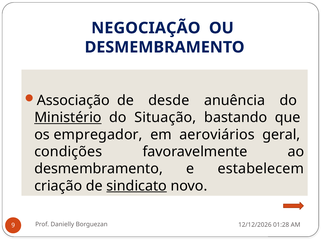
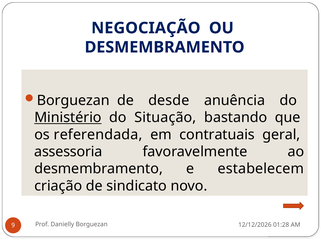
Associação at (73, 101): Associação -> Borguezan
empregador: empregador -> referendada
aeroviários: aeroviários -> contratuais
condições: condições -> assessoria
sindicato underline: present -> none
